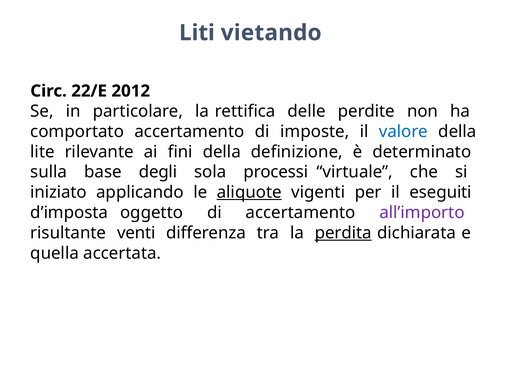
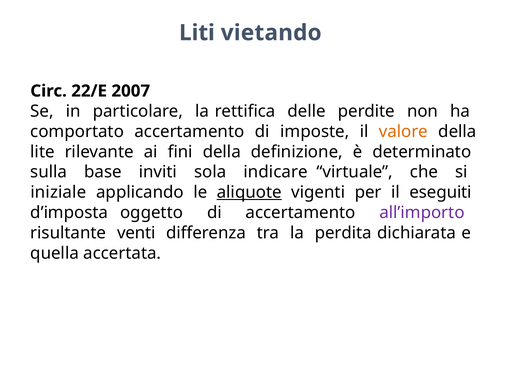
2012: 2012 -> 2007
valore colour: blue -> orange
degli: degli -> inviti
processi: processi -> indicare
iniziato: iniziato -> iniziale
perdita underline: present -> none
